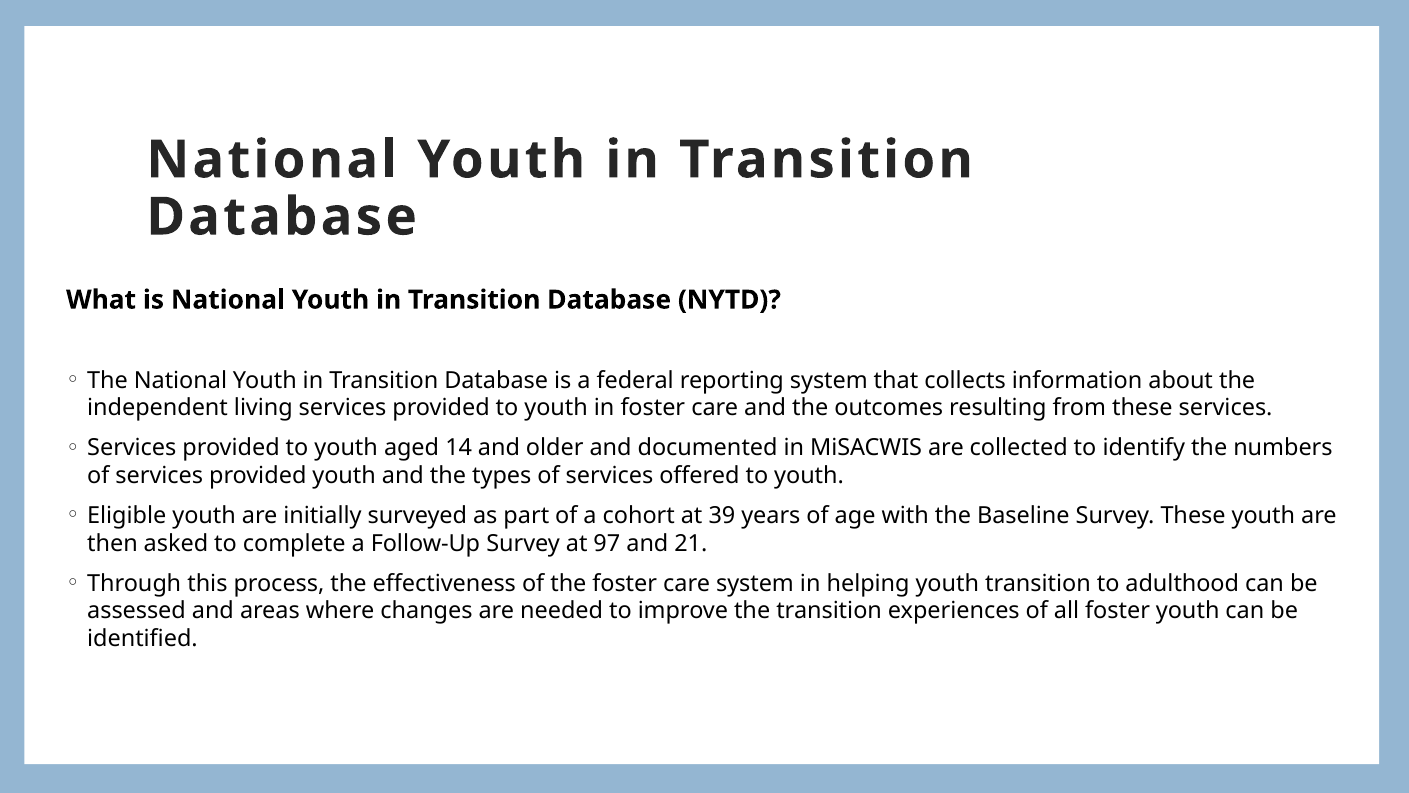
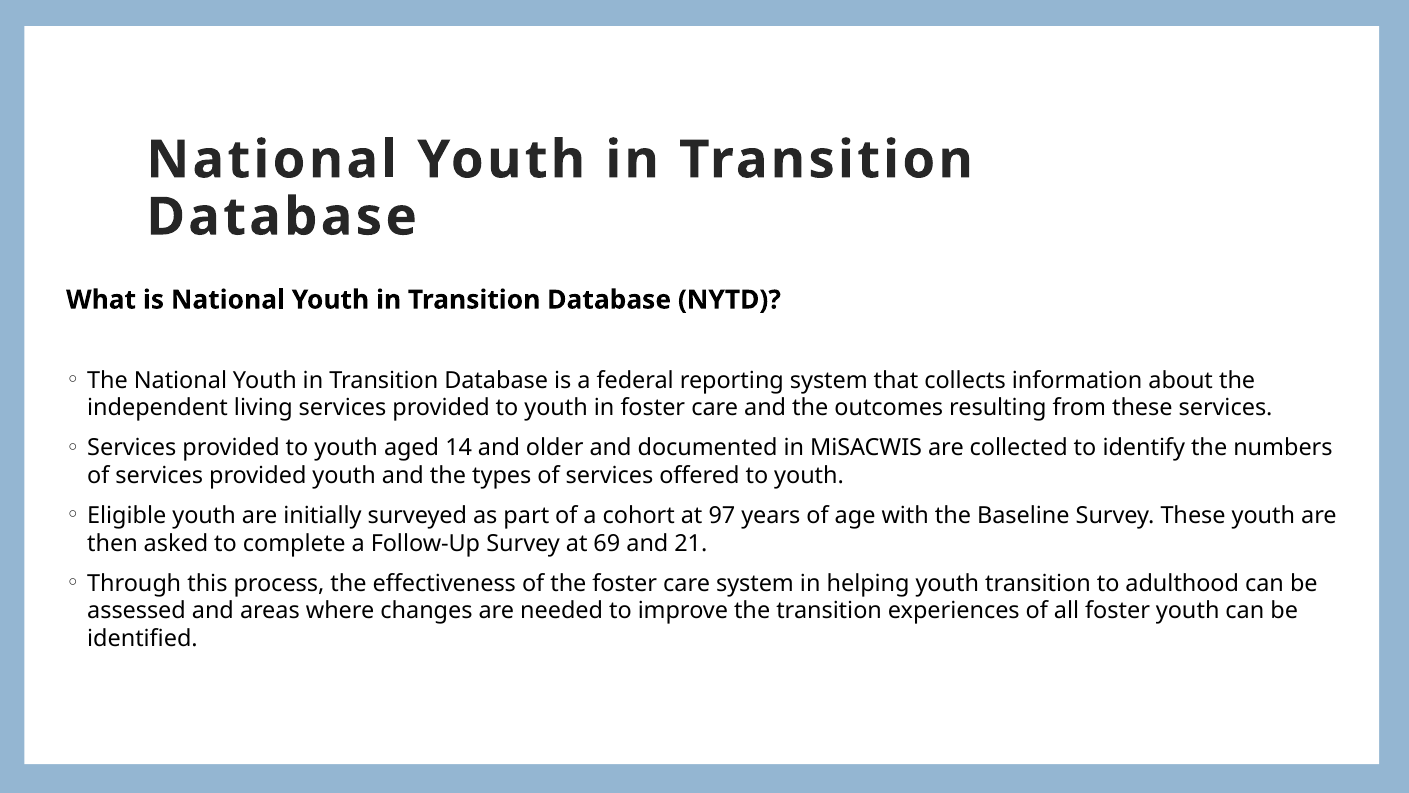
39: 39 -> 97
97: 97 -> 69
